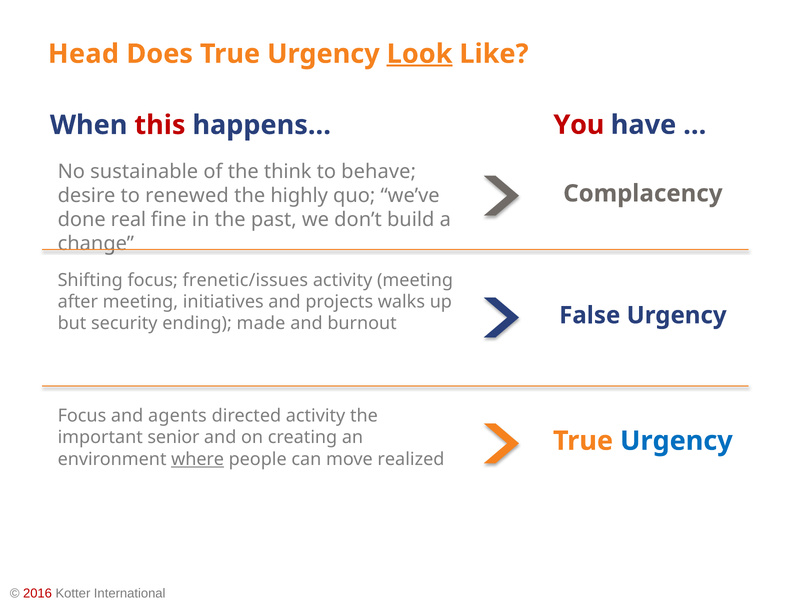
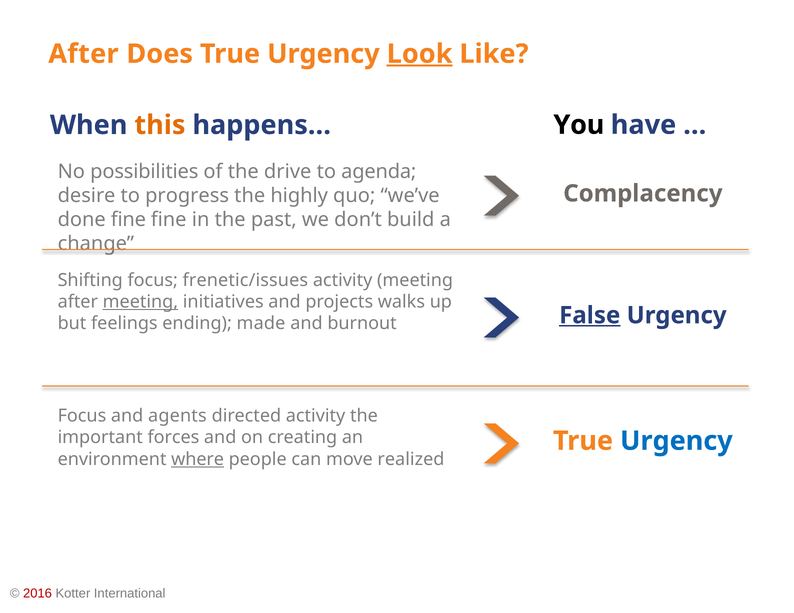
Head at (83, 54): Head -> After
this colour: red -> orange
You colour: red -> black
sustainable: sustainable -> possibilities
think: think -> drive
behave: behave -> agenda
renewed: renewed -> progress
done real: real -> fine
meeting at (140, 302) underline: none -> present
False underline: none -> present
security: security -> feelings
senior: senior -> forces
